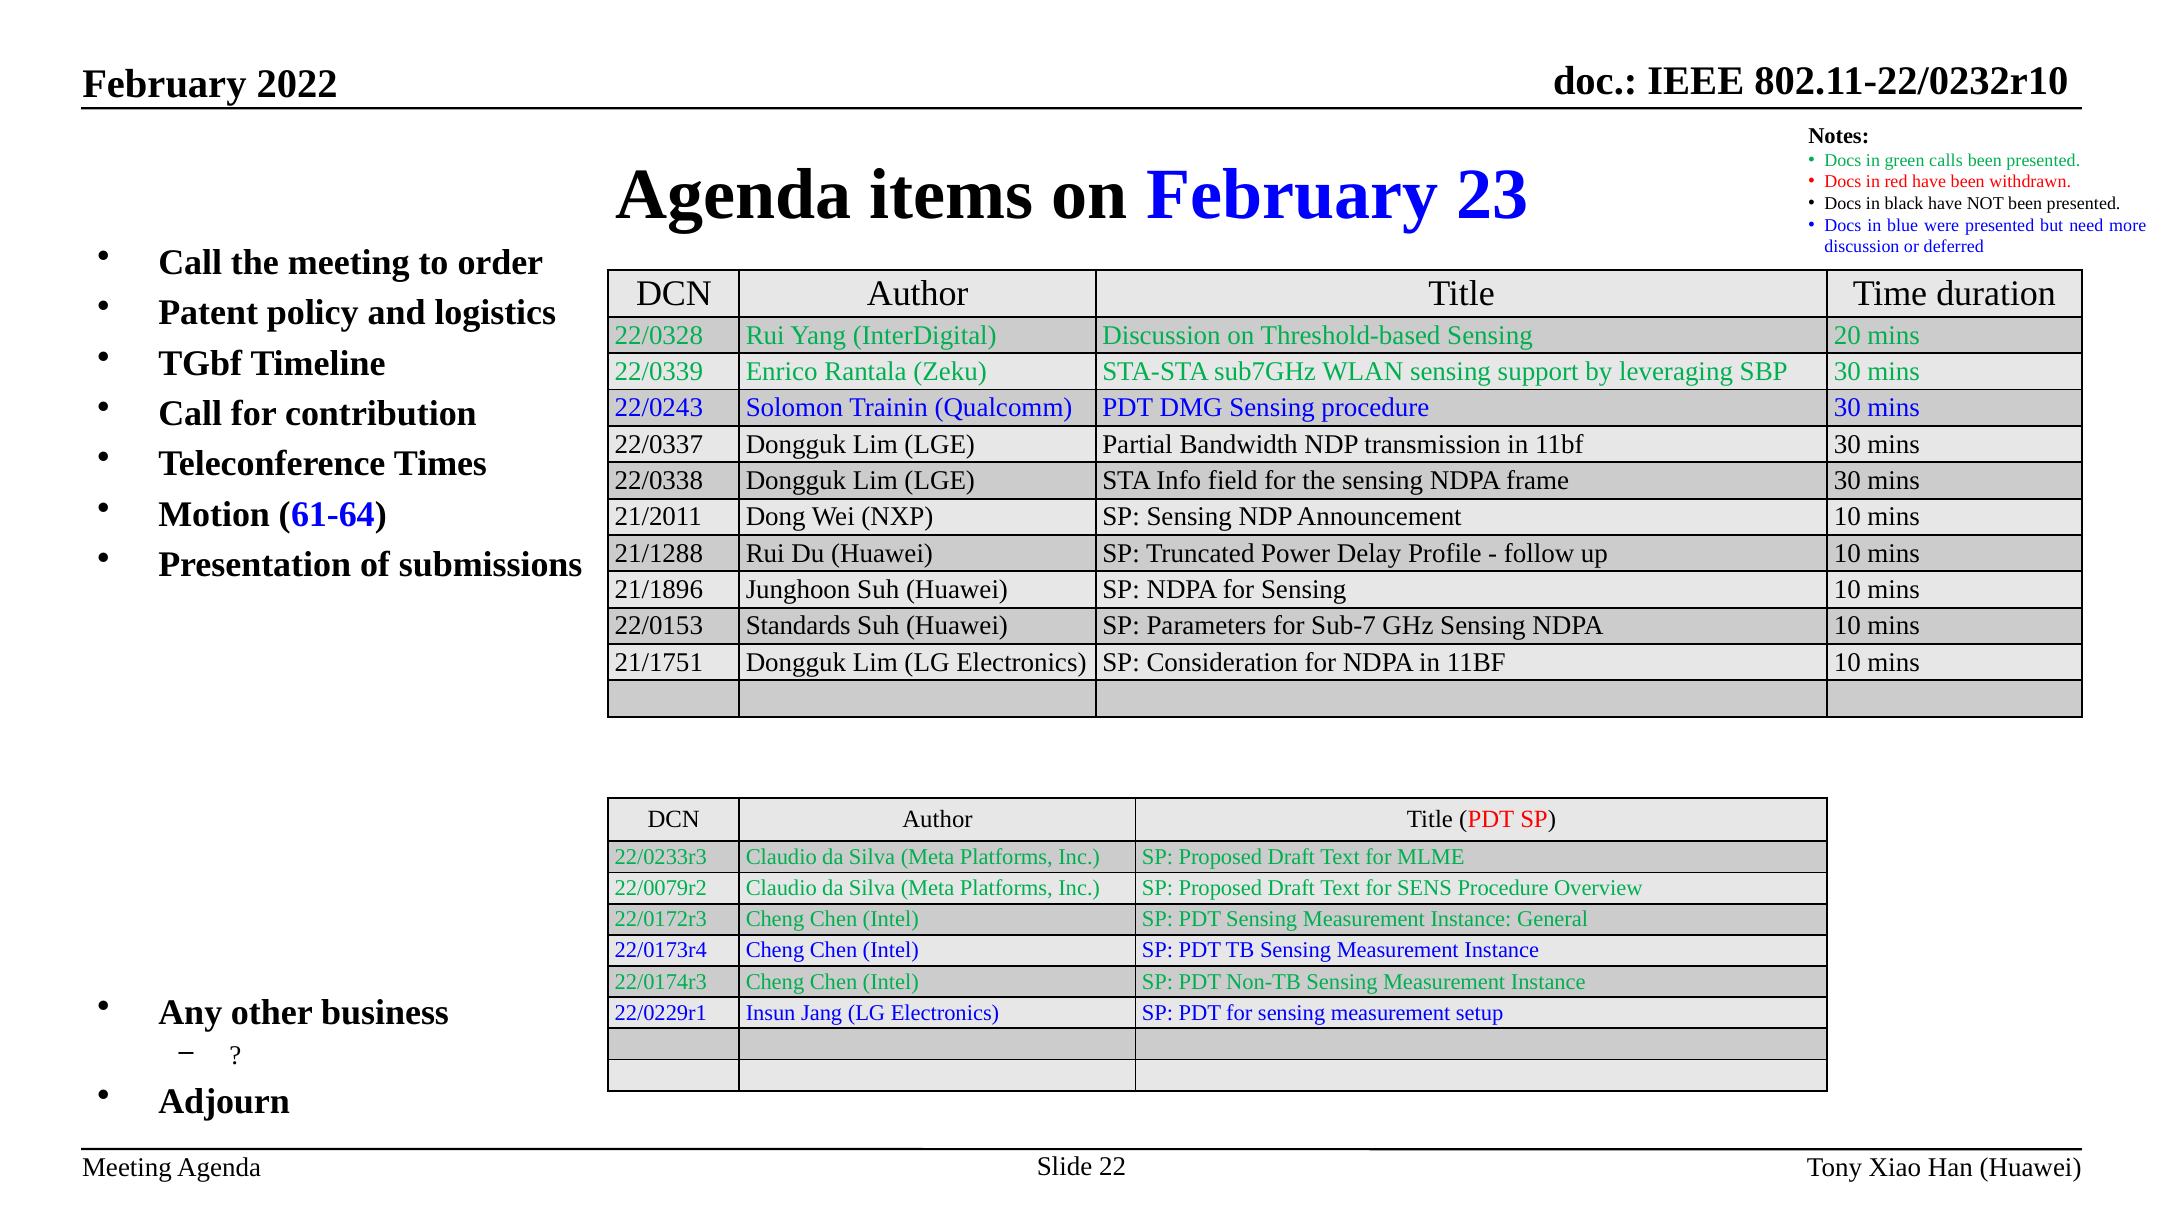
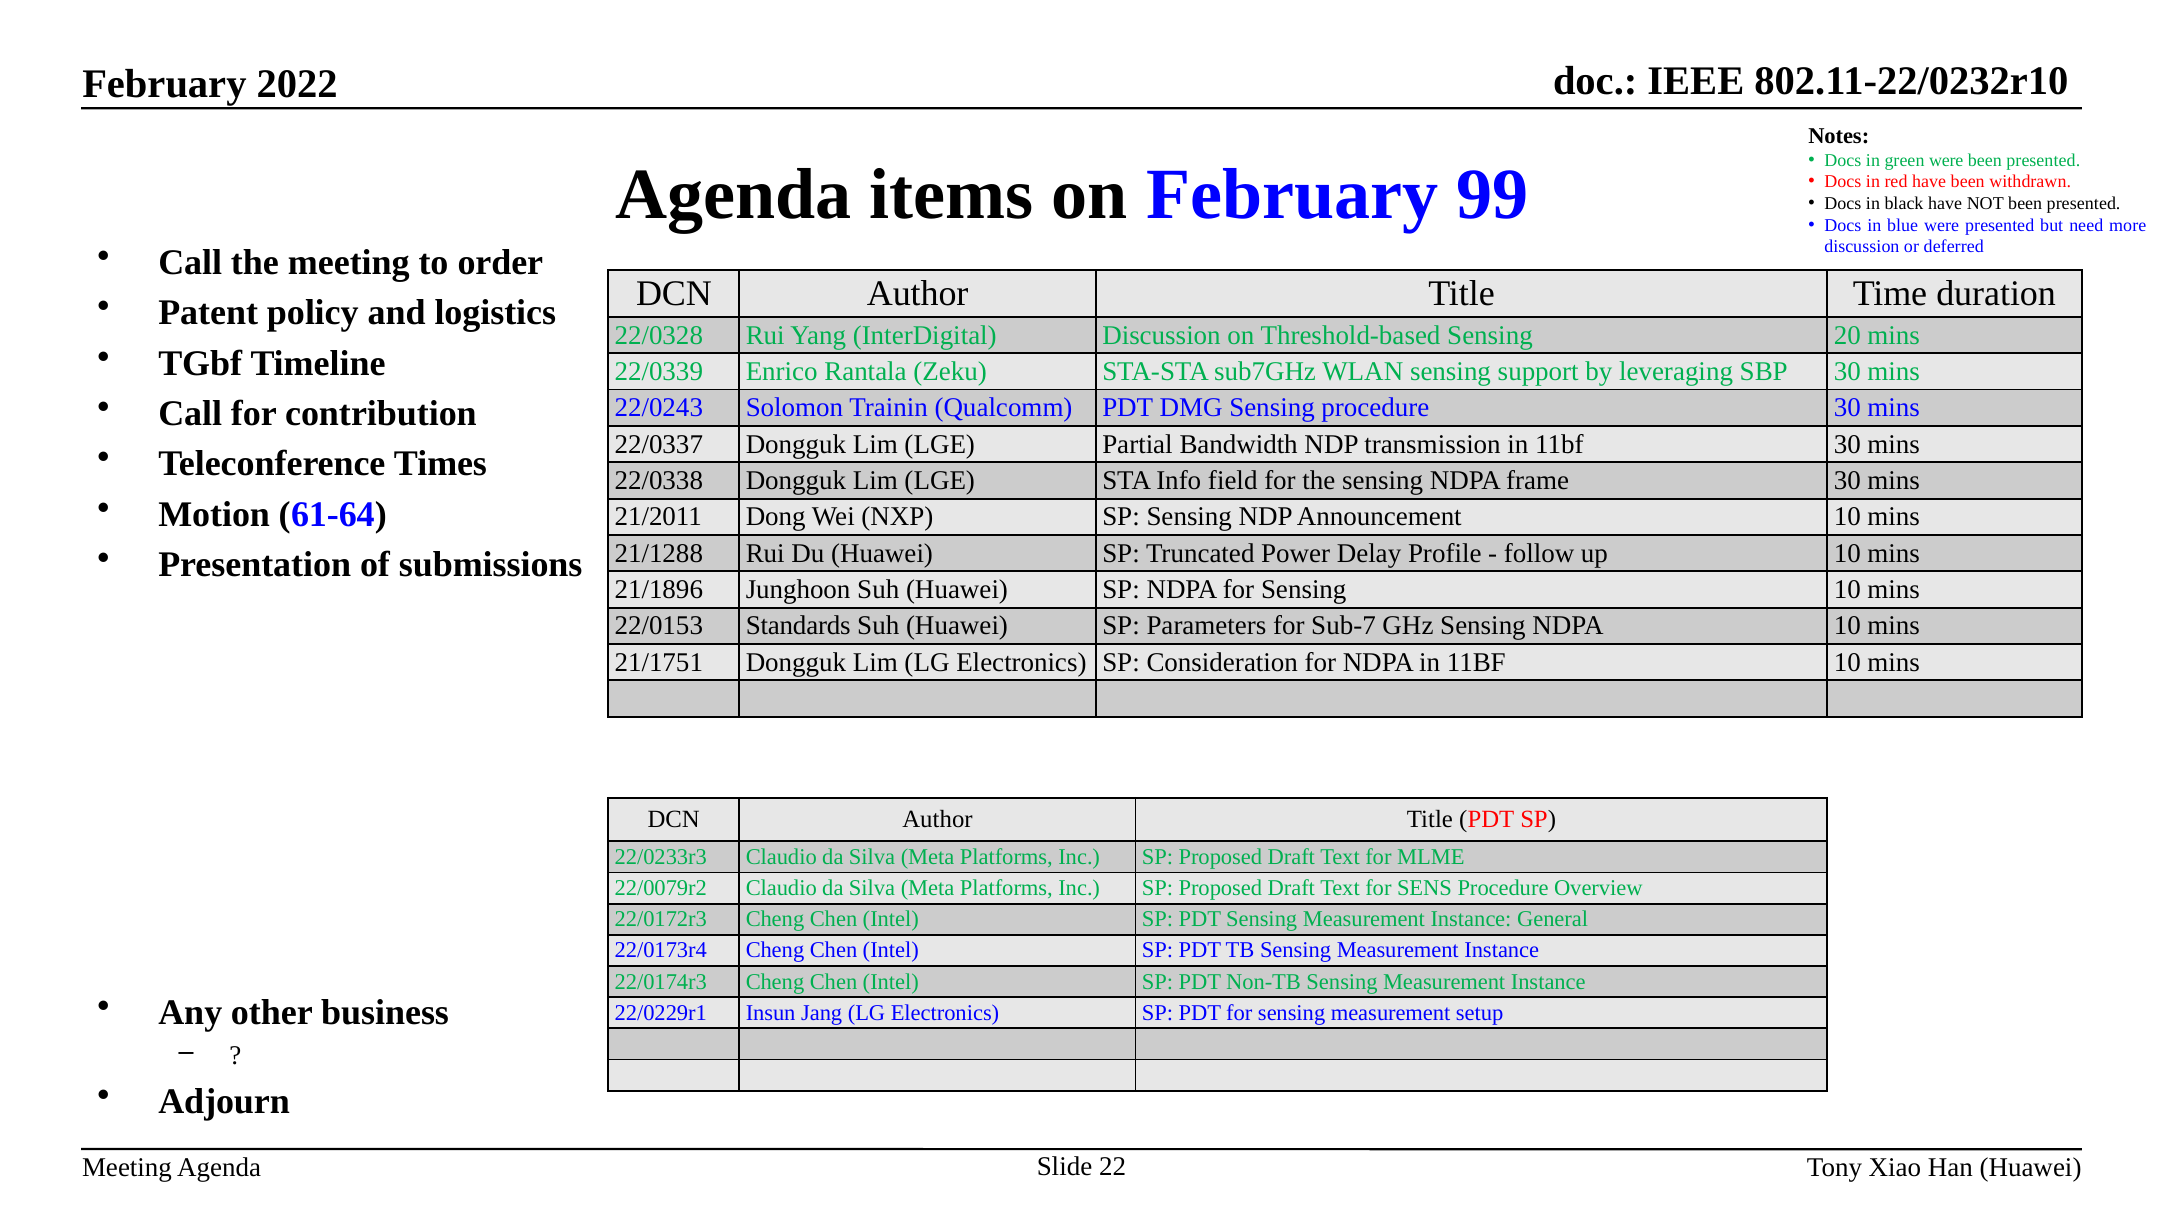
green calls: calls -> were
23: 23 -> 99
